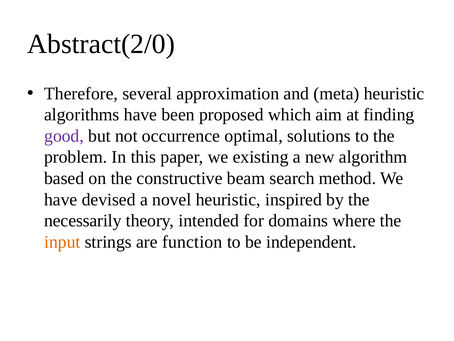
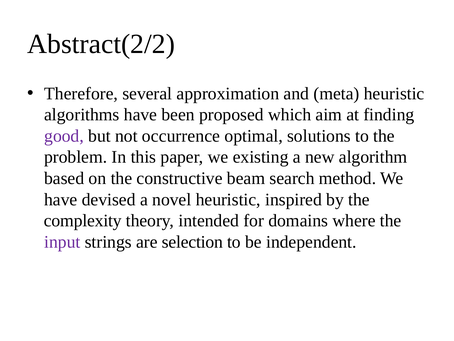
Abstract(2/0: Abstract(2/0 -> Abstract(2/2
necessarily: necessarily -> complexity
input colour: orange -> purple
function: function -> selection
